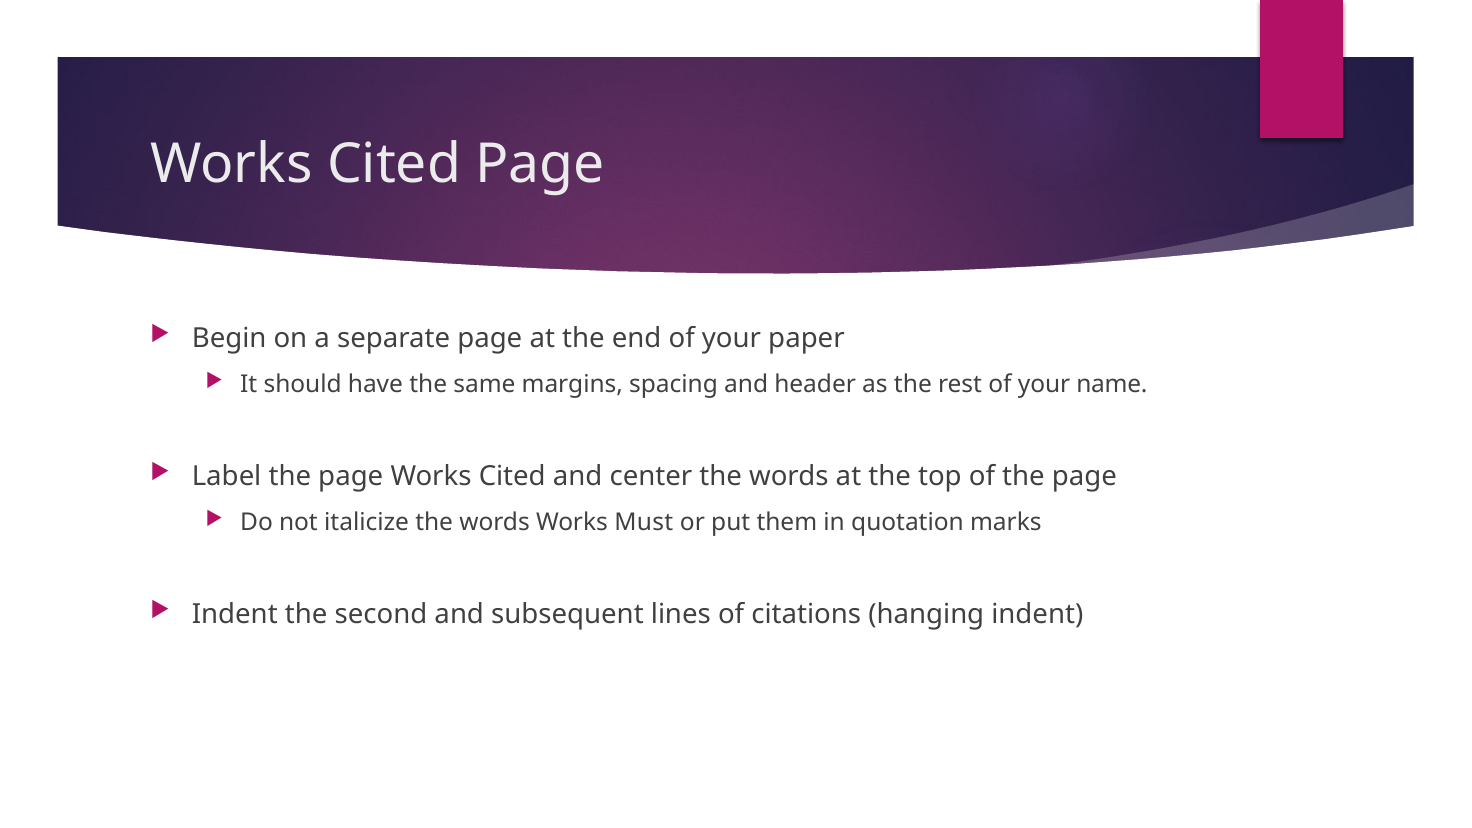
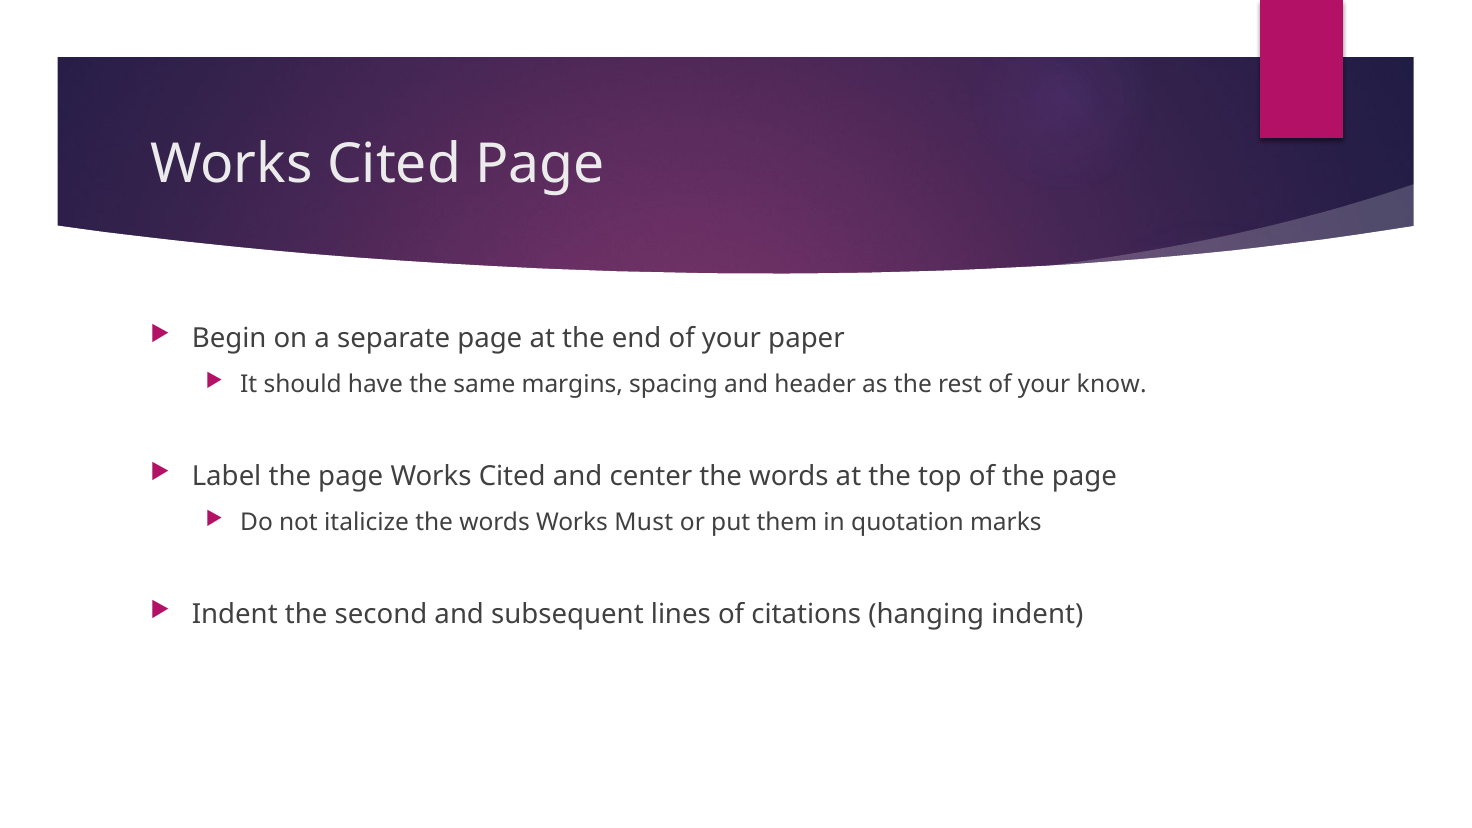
name: name -> know
